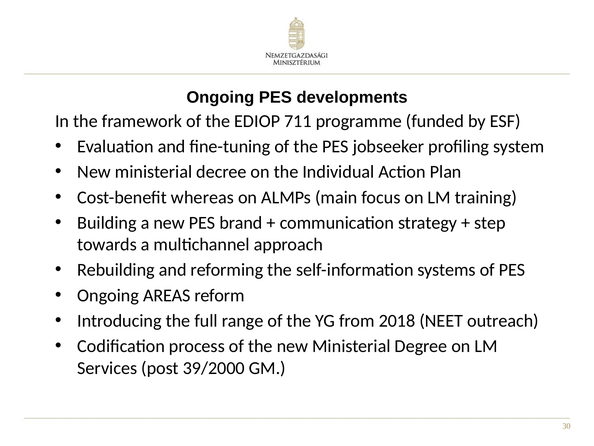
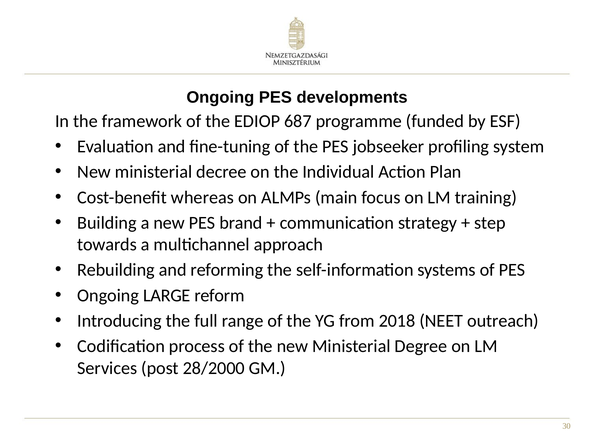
711: 711 -> 687
AREAS: AREAS -> LARGE
39/2000: 39/2000 -> 28/2000
